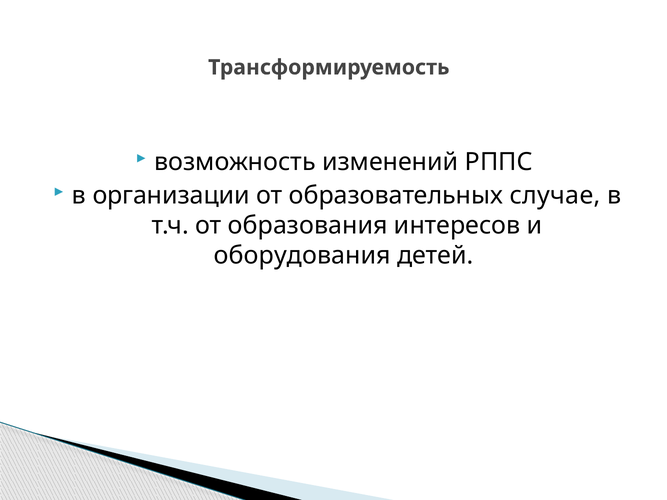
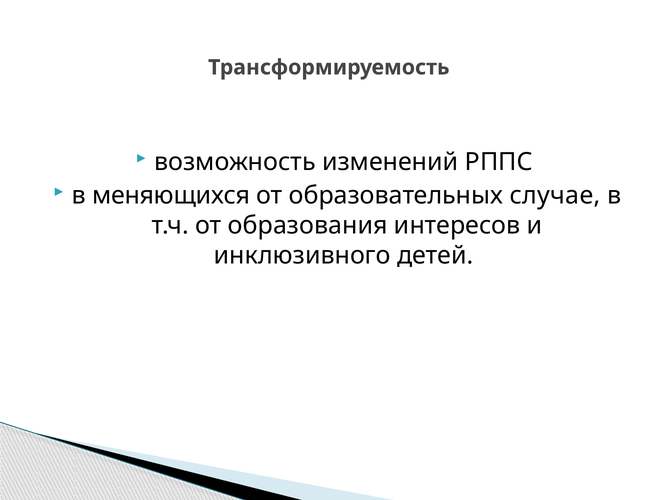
организации: организации -> меняющихся
оборудования: оборудования -> инклюзивного
